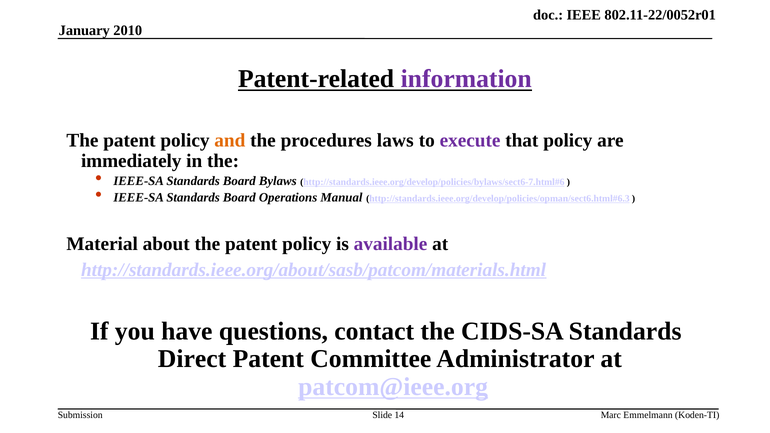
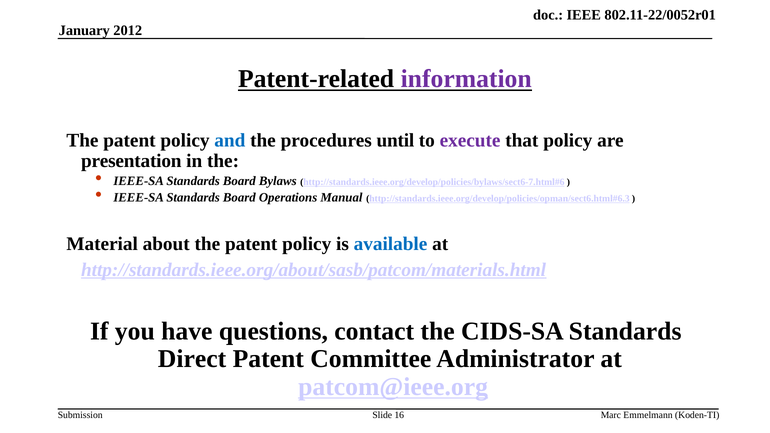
2010: 2010 -> 2012
and colour: orange -> blue
laws: laws -> until
immediately: immediately -> presentation
available colour: purple -> blue
14: 14 -> 16
